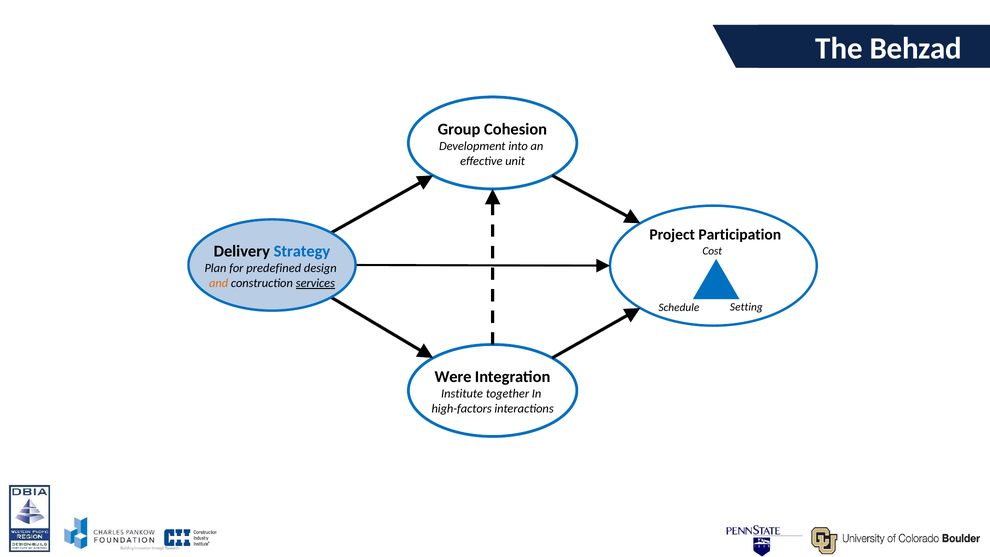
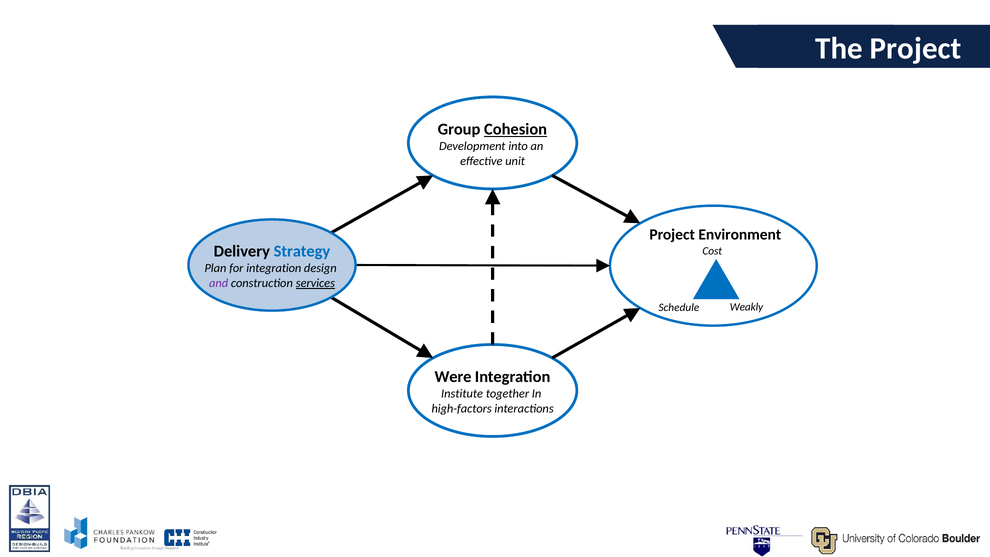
The Behzad: Behzad -> Project
Cohesion underline: none -> present
Participation: Participation -> Environment
for predefined: predefined -> integration
and colour: orange -> purple
Setting: Setting -> Weakly
